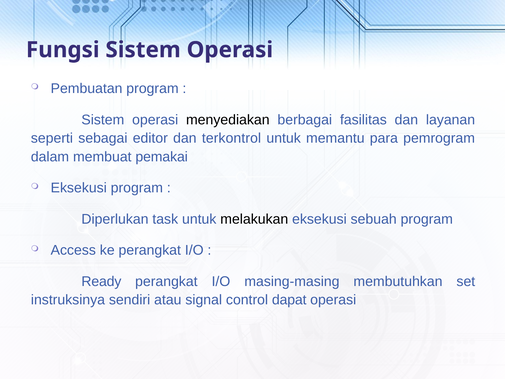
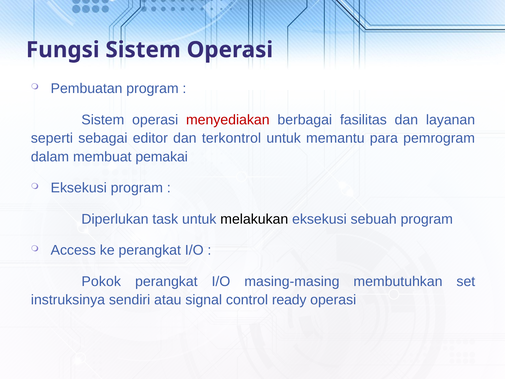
menyediakan colour: black -> red
Ready: Ready -> Pokok
dapat: dapat -> ready
